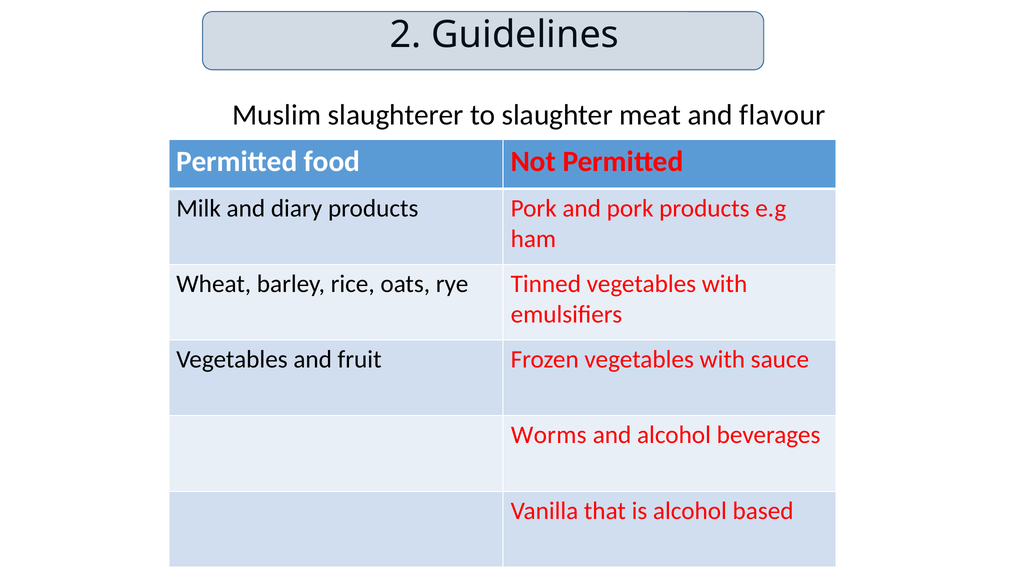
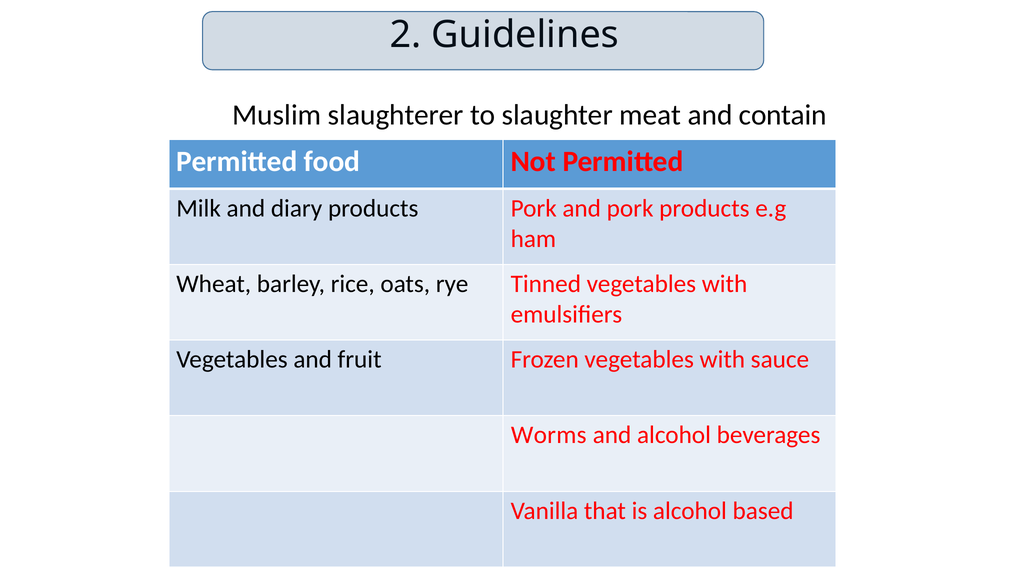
flavour: flavour -> contain
